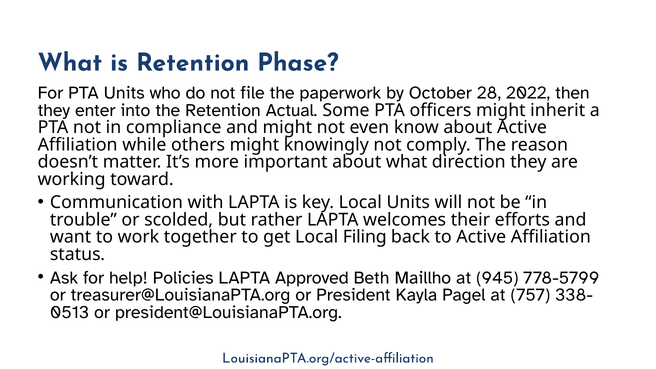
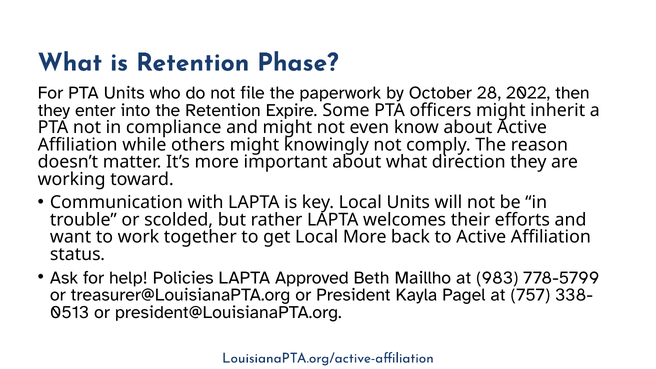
Actual: Actual -> Expire
Local Filing: Filing -> More
945: 945 -> 983
